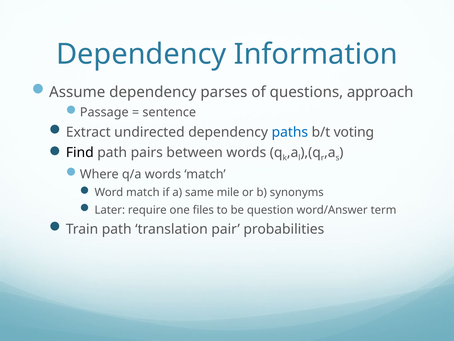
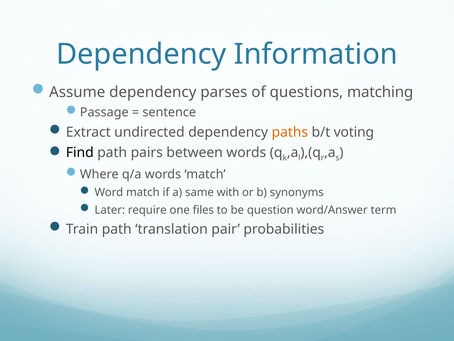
approach: approach -> matching
paths colour: blue -> orange
mile: mile -> with
